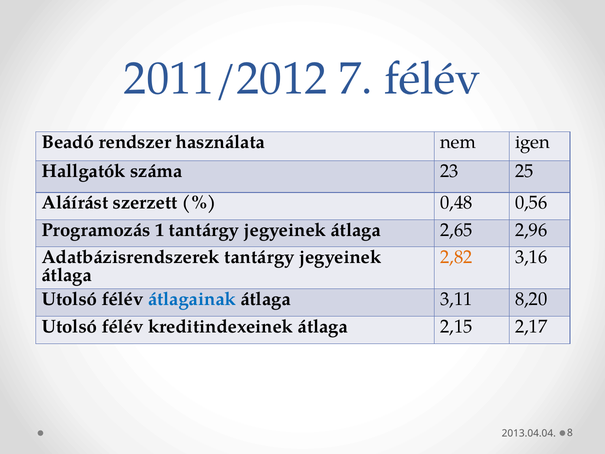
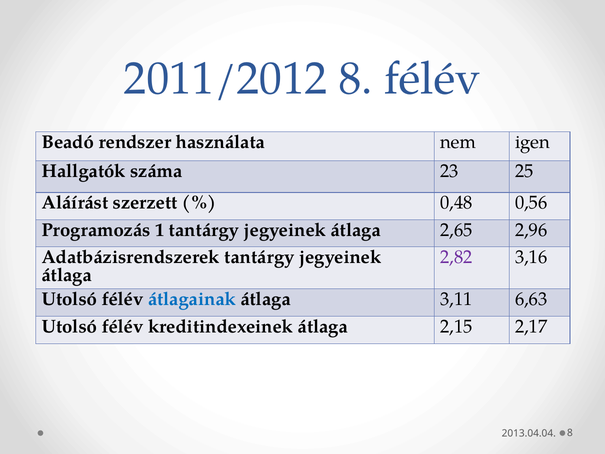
2011/2012 7: 7 -> 8
2,82 colour: orange -> purple
8,20: 8,20 -> 6,63
